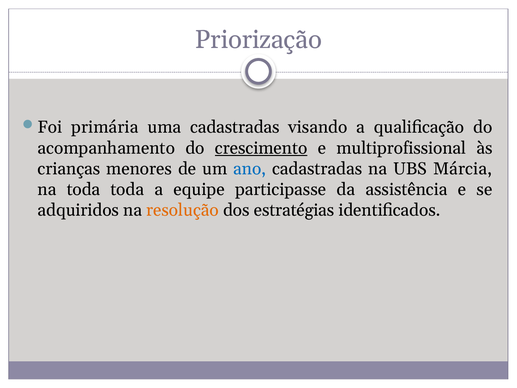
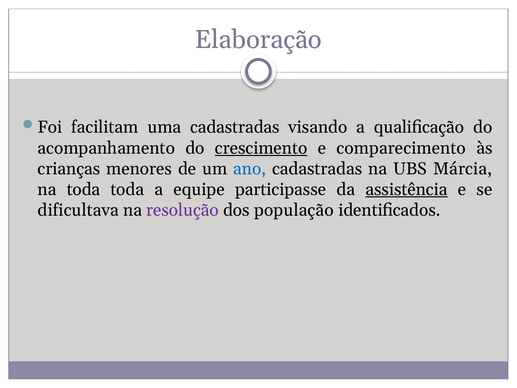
Priorização: Priorização -> Elaboração
primária: primária -> facilitam
multiprofissional: multiprofissional -> comparecimento
assistência underline: none -> present
adquiridos: adquiridos -> dificultava
resolução colour: orange -> purple
estratégias: estratégias -> população
